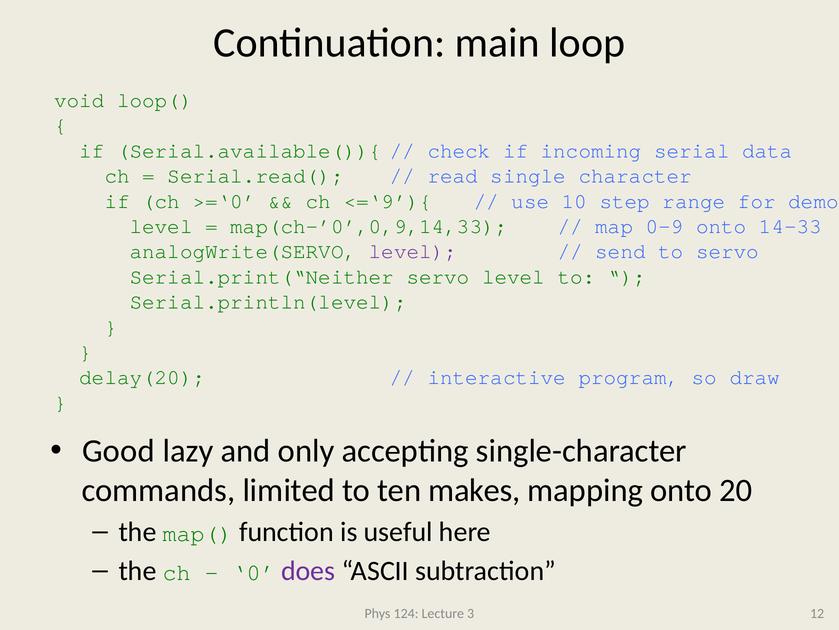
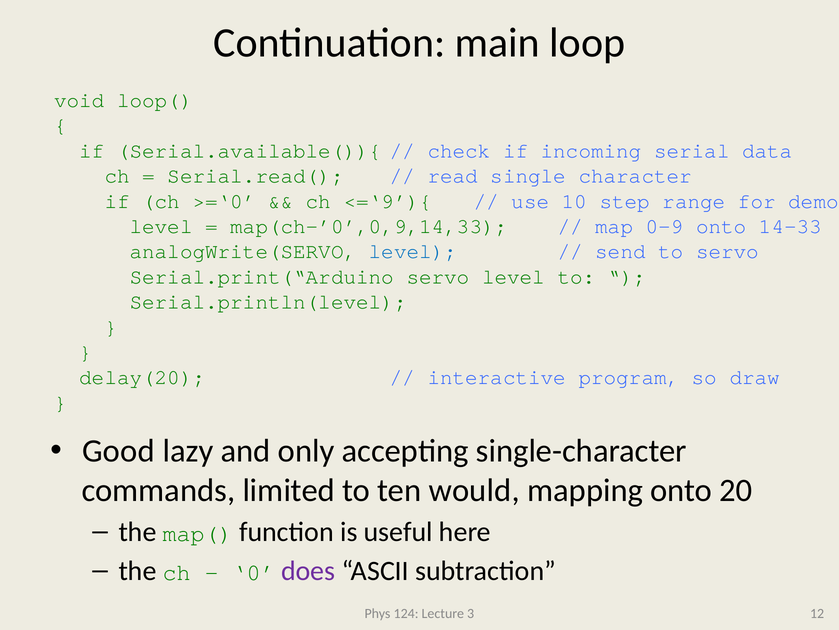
level at (413, 251) colour: purple -> blue
Serial.print(“Neither: Serial.print(“Neither -> Serial.print(“Arduino
makes: makes -> would
